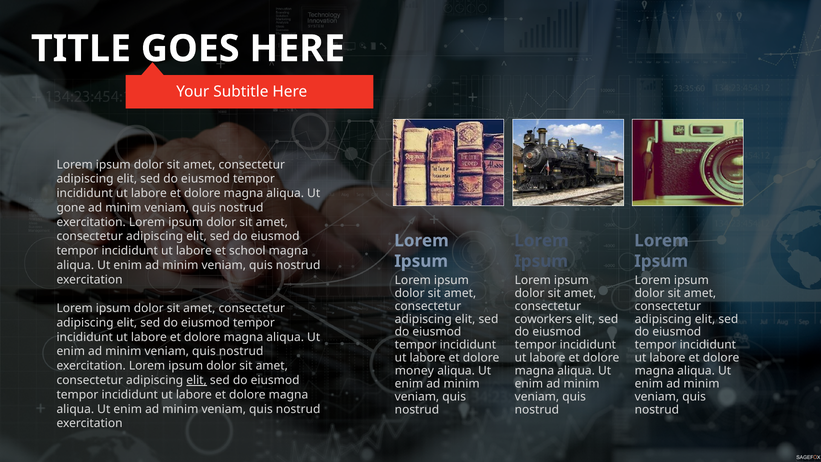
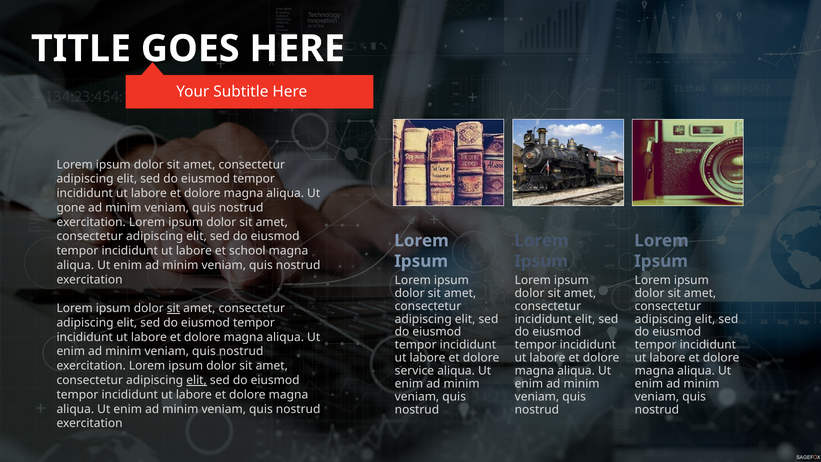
sit at (173, 308) underline: none -> present
coworkers at (543, 319): coworkers -> incididunt
money: money -> service
